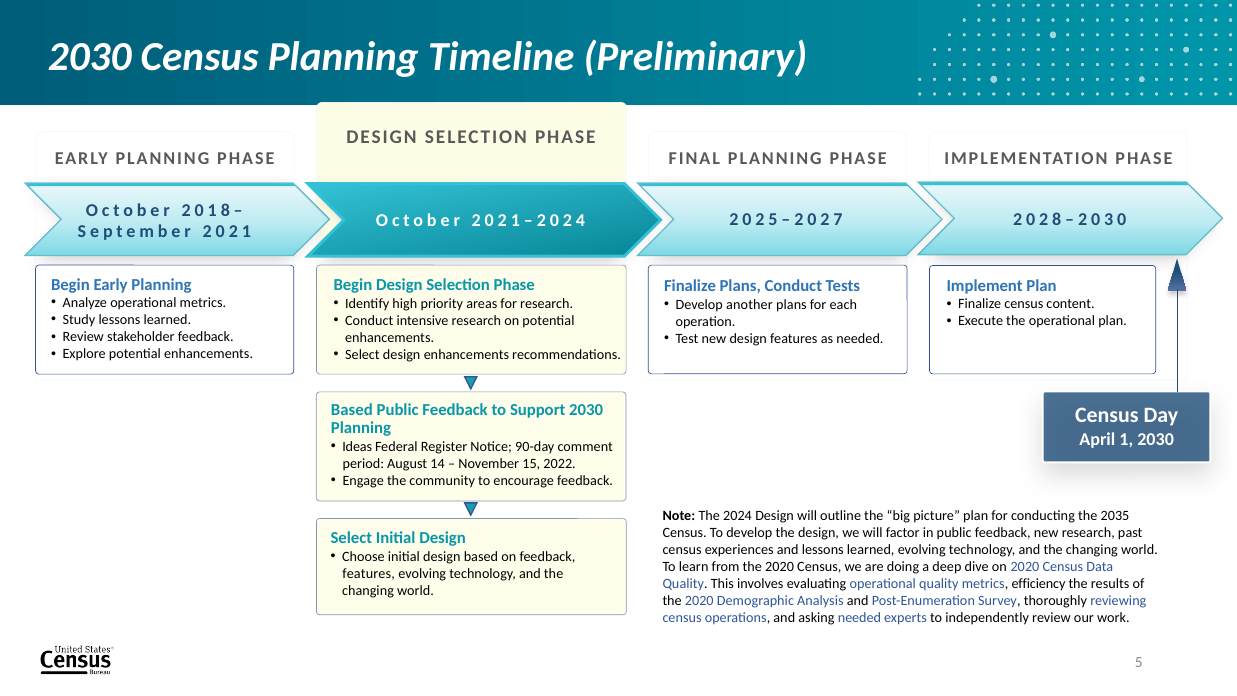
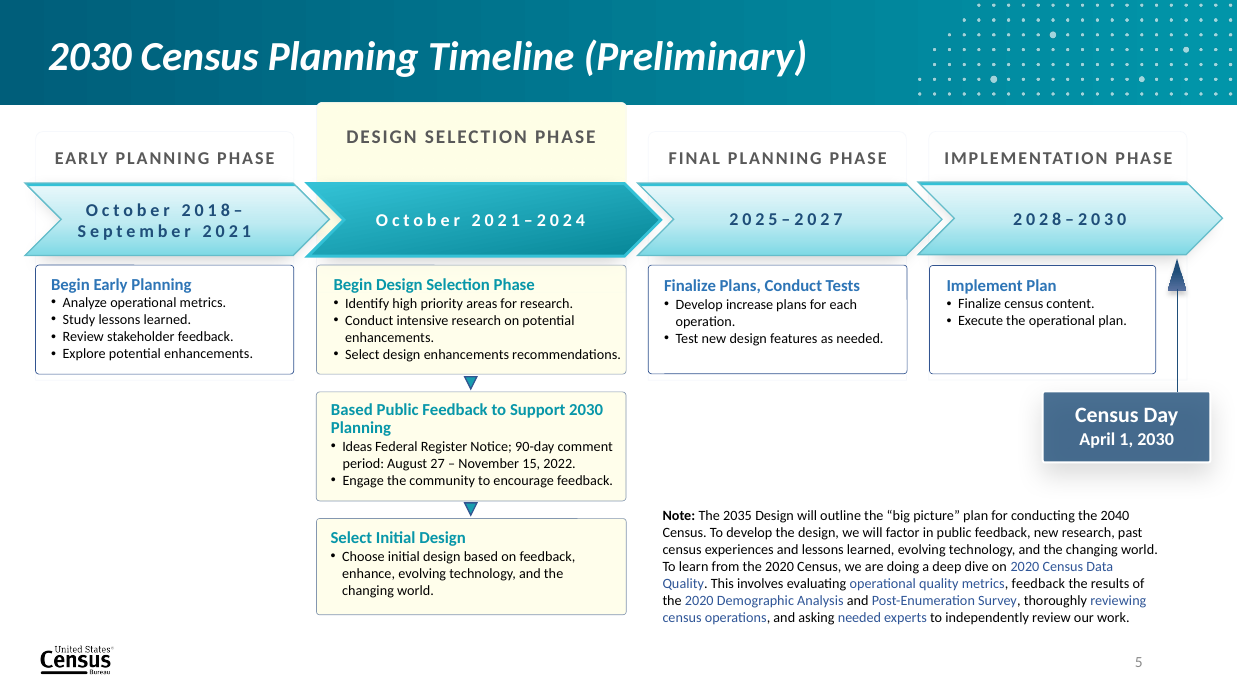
another: another -> increase
14: 14 -> 27
2024: 2024 -> 2035
2035: 2035 -> 2040
features at (369, 573): features -> enhance
metrics efficiency: efficiency -> feedback
